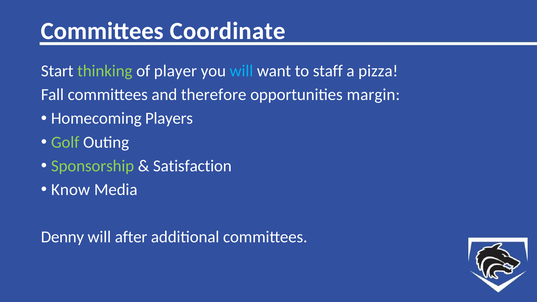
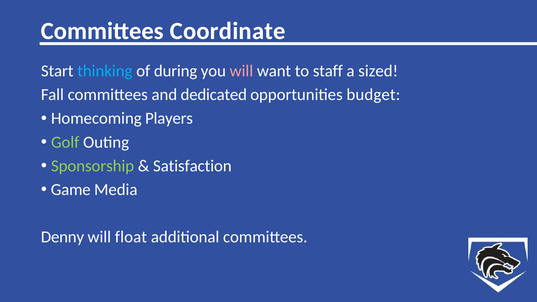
thinking colour: light green -> light blue
player: player -> during
will at (241, 71) colour: light blue -> pink
pizza: pizza -> sized
therefore: therefore -> dedicated
margin: margin -> budget
Know: Know -> Game
after: after -> float
